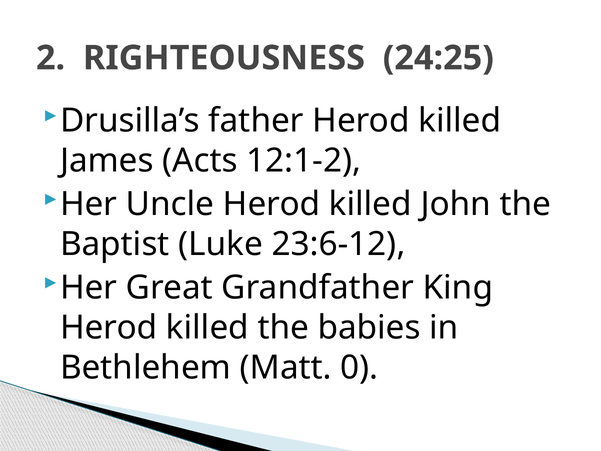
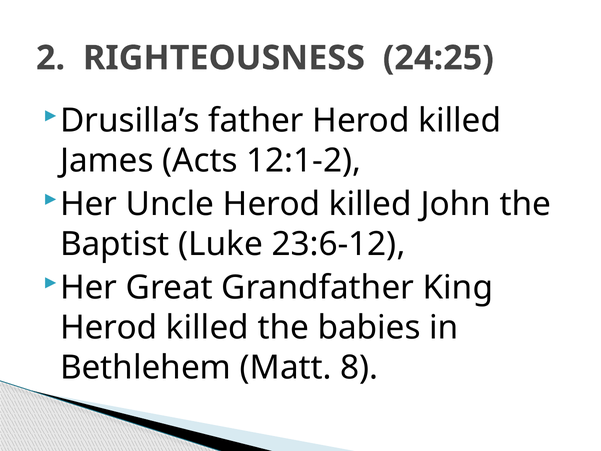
0: 0 -> 8
